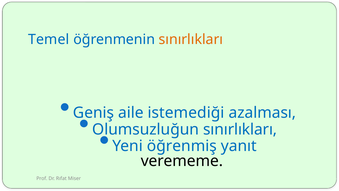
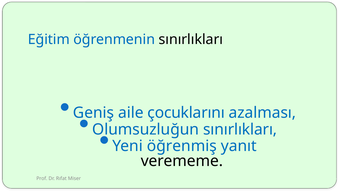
Temel: Temel -> Eğitim
sınırlıkları at (191, 39) colour: orange -> black
istemediği: istemediği -> çocuklarını
